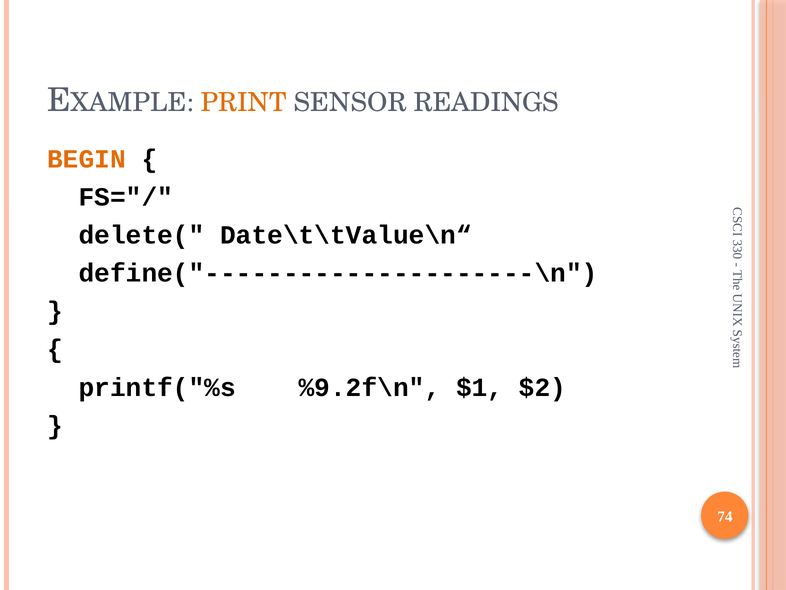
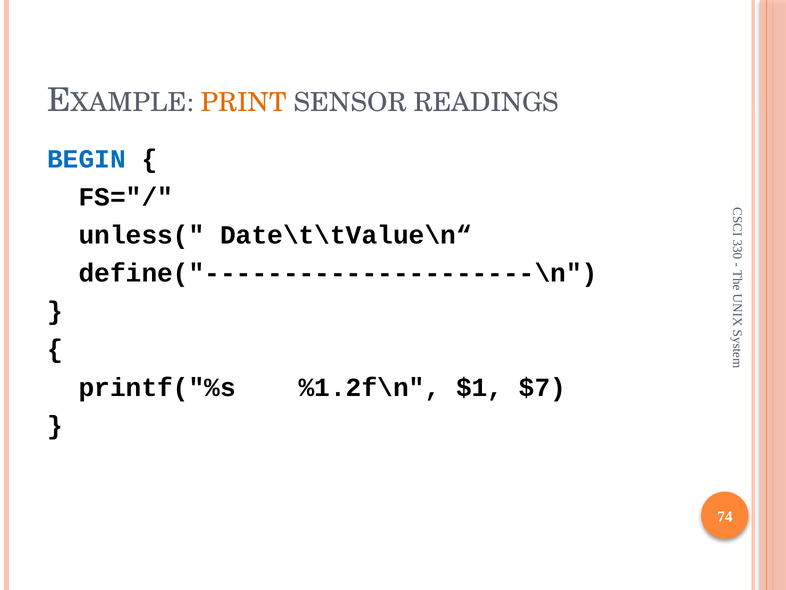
BEGIN colour: orange -> blue
delete(: delete( -> unless(
%9.2f\n: %9.2f\n -> %1.2f\n
$2: $2 -> $7
